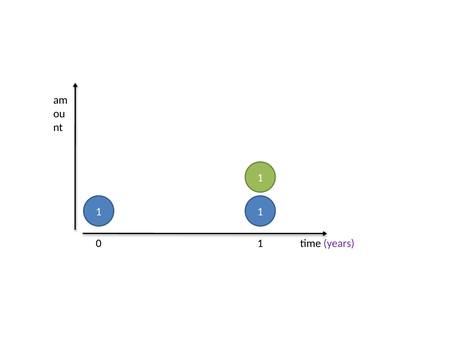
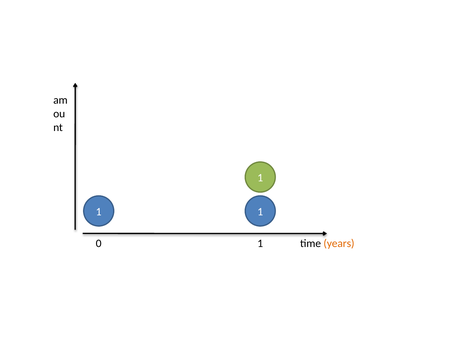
years colour: purple -> orange
